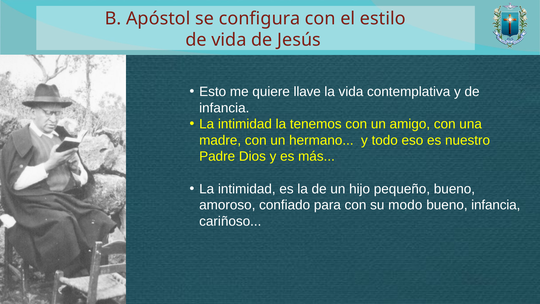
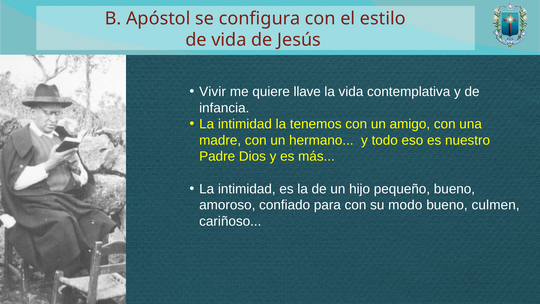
Esto: Esto -> Vivir
bueno infancia: infancia -> culmen
